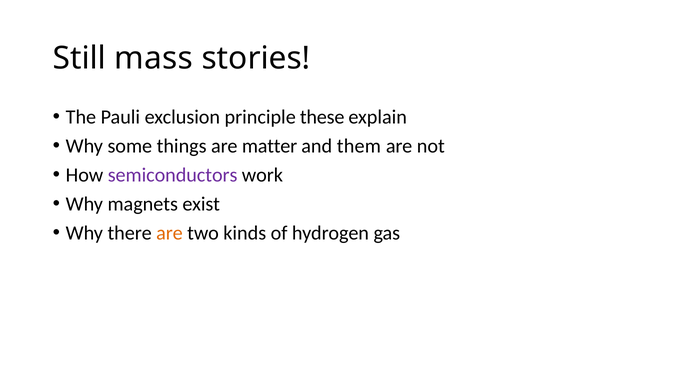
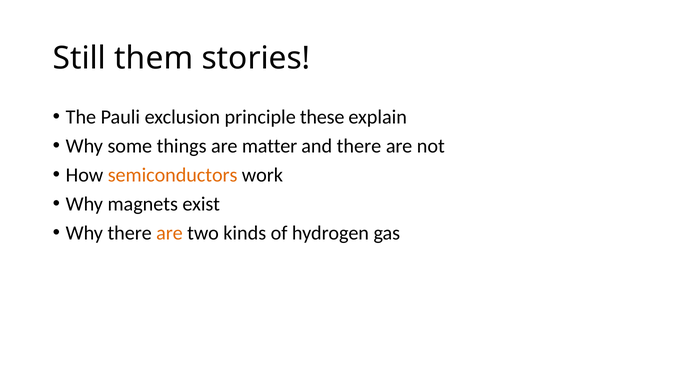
mass: mass -> them
and them: them -> there
semiconductors colour: purple -> orange
